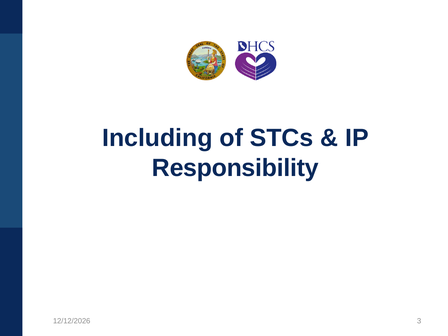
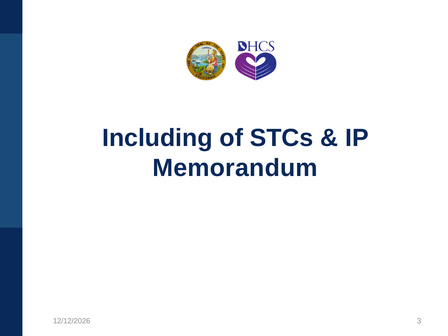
Responsibility: Responsibility -> Memorandum
